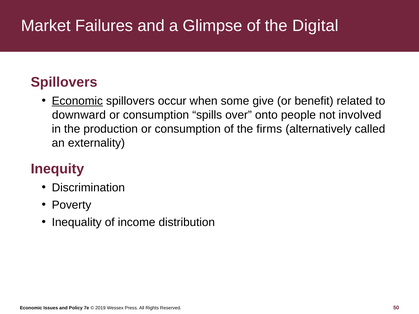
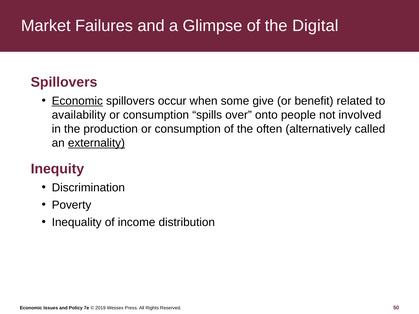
downward: downward -> availability
firms: firms -> often
externality underline: none -> present
